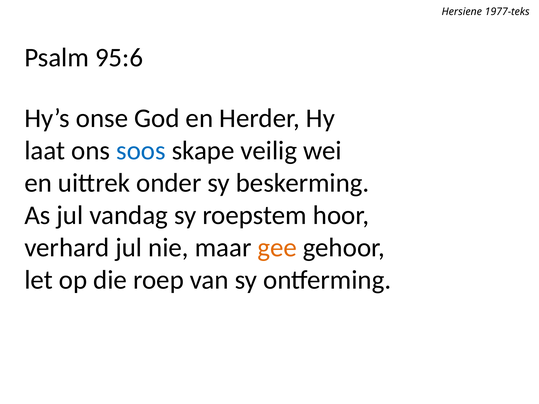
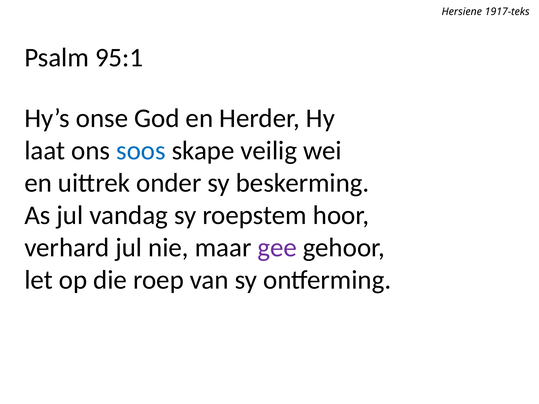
1977-teks: 1977-teks -> 1917-teks
95:6: 95:6 -> 95:1
gee colour: orange -> purple
